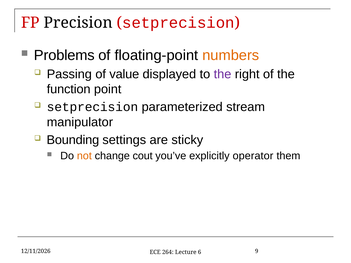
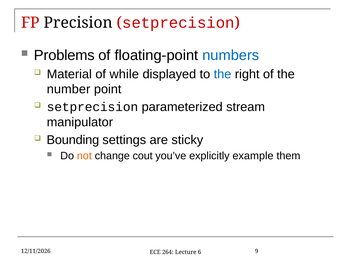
numbers colour: orange -> blue
Passing: Passing -> Material
value: value -> while
the at (223, 74) colour: purple -> blue
function: function -> number
operator: operator -> example
